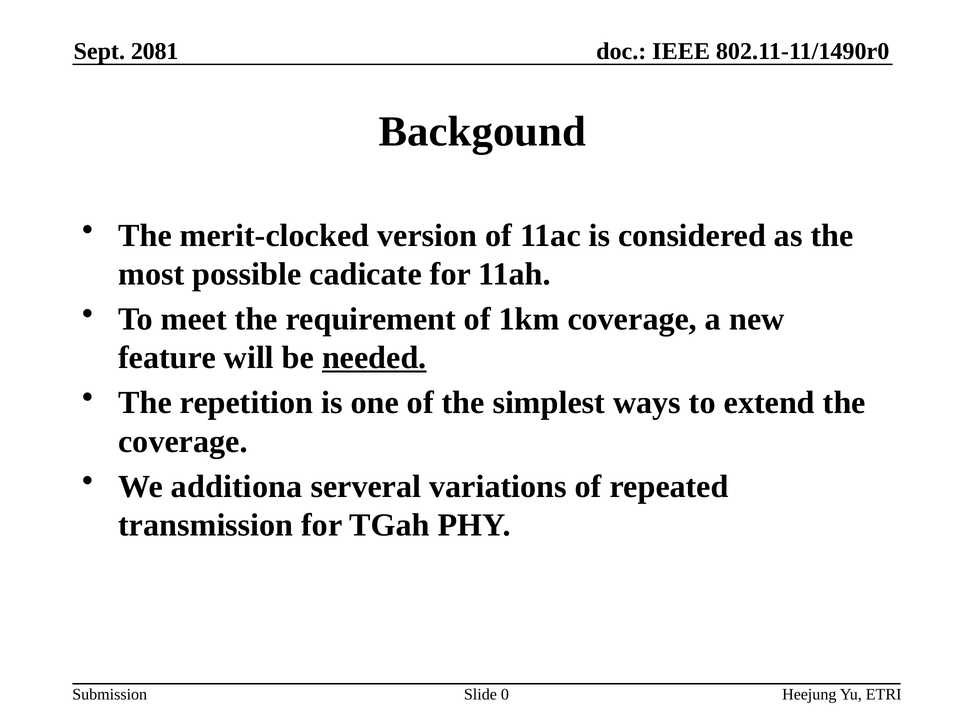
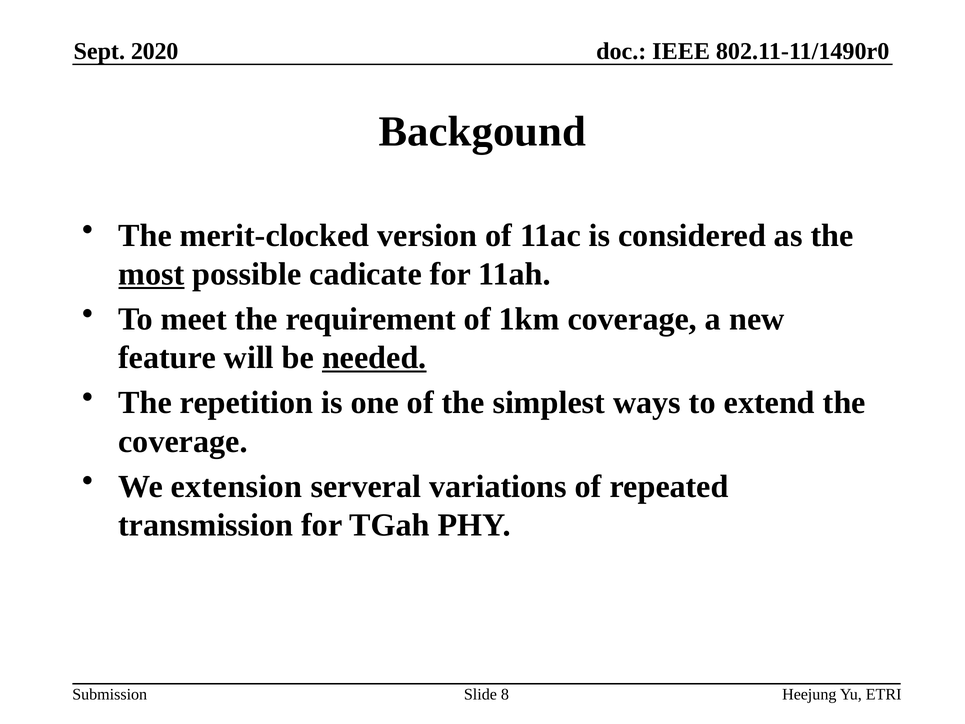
2081: 2081 -> 2020
most underline: none -> present
additiona: additiona -> extension
0: 0 -> 8
